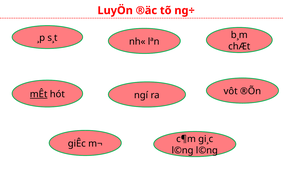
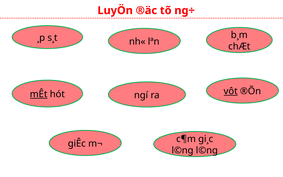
vôt underline: none -> present
